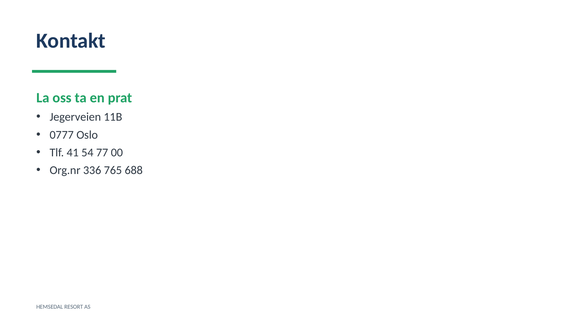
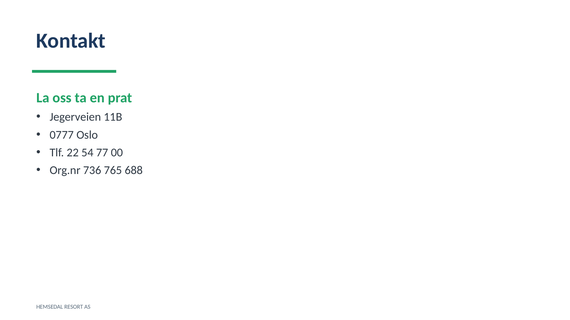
41: 41 -> 22
336: 336 -> 736
